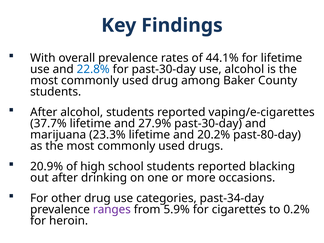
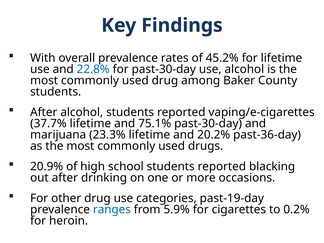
44.1%: 44.1% -> 45.2%
27.9%: 27.9% -> 75.1%
past-80-day: past-80-day -> past-36-day
past-34-day: past-34-day -> past-19-day
ranges colour: purple -> blue
